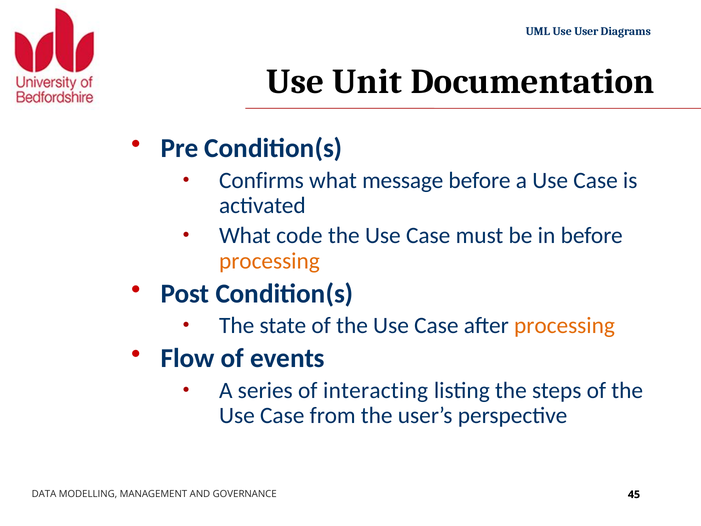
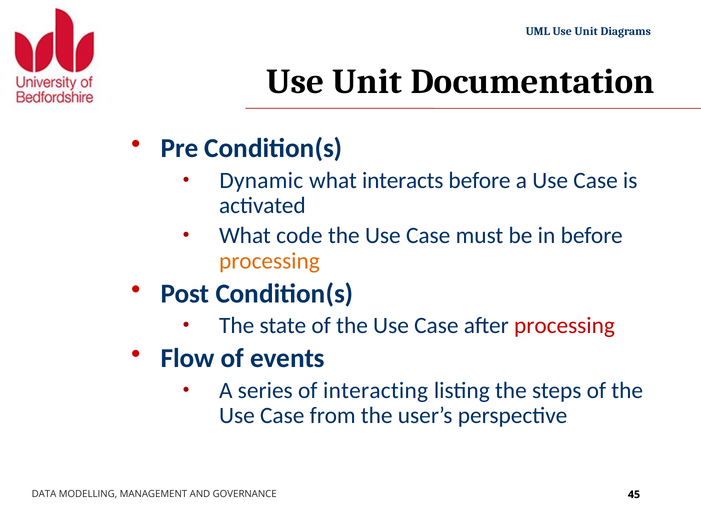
User at (586, 31): User -> Unit
Confirms: Confirms -> Dynamic
message: message -> interacts
processing at (564, 326) colour: orange -> red
